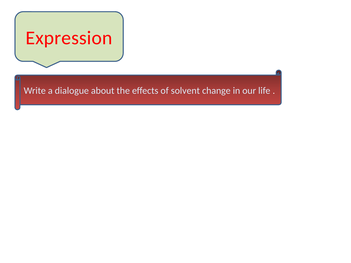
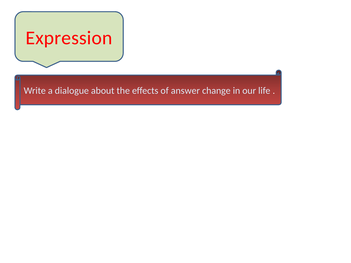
solvent: solvent -> answer
